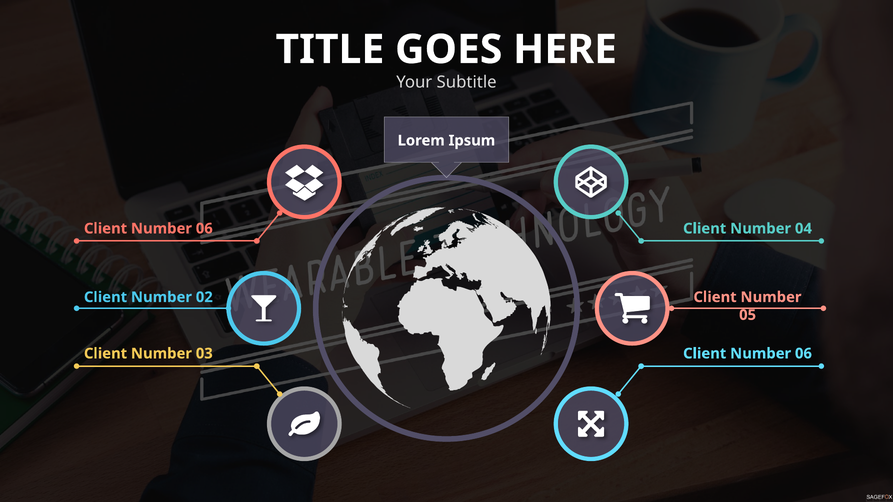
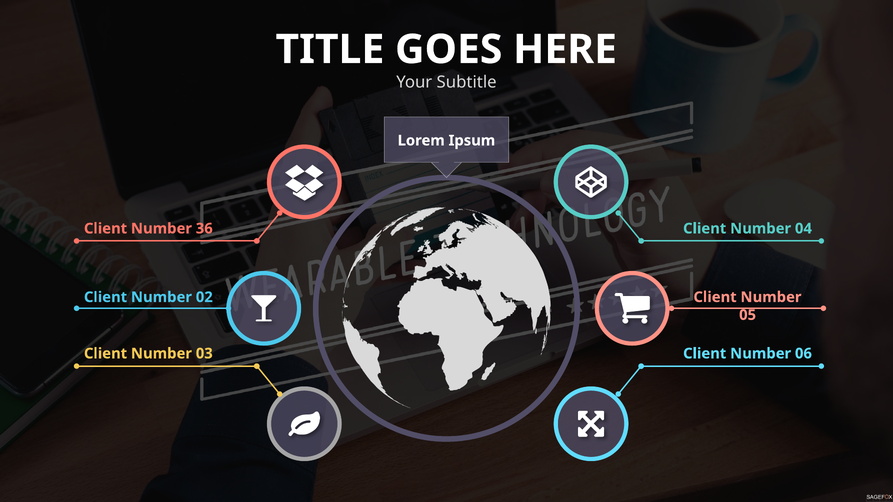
06 at (204, 229): 06 -> 36
